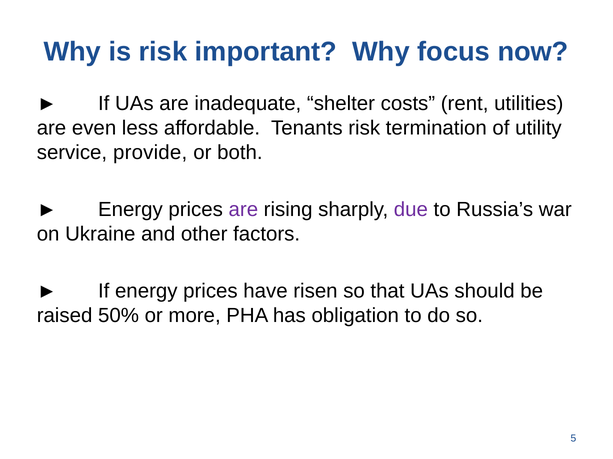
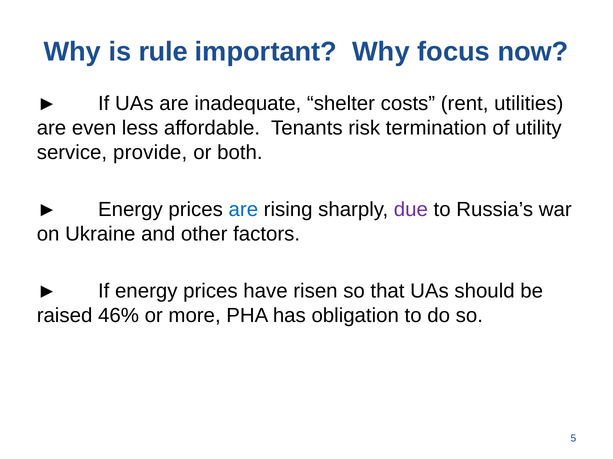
is risk: risk -> rule
are at (243, 210) colour: purple -> blue
50%: 50% -> 46%
